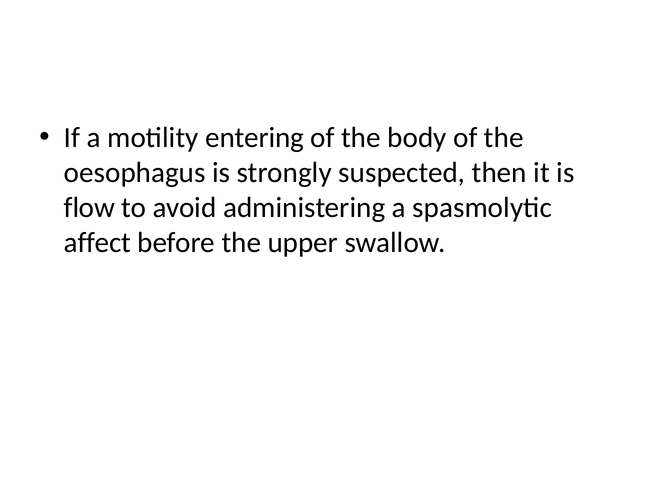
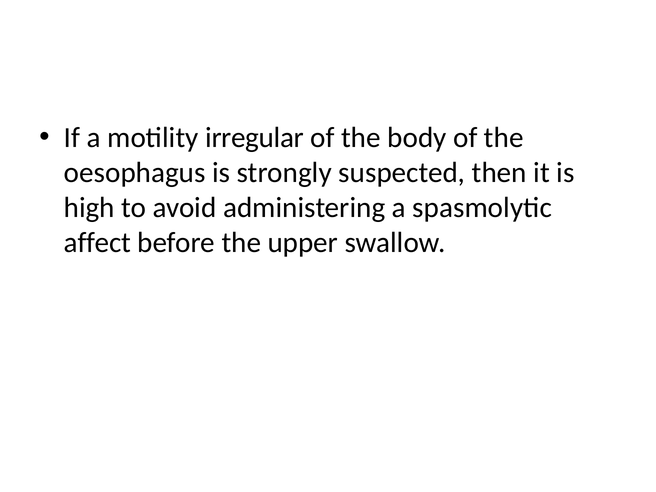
entering: entering -> irregular
flow: flow -> high
